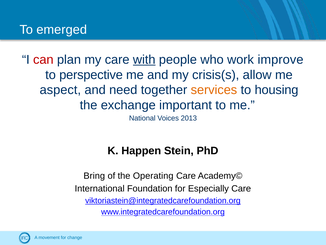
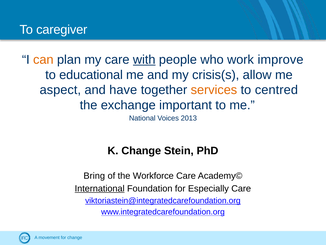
emerged: emerged -> caregiver
can colour: red -> orange
perspective: perspective -> educational
need: need -> have
housing: housing -> centred
K Happen: Happen -> Change
Operating: Operating -> Workforce
International underline: none -> present
